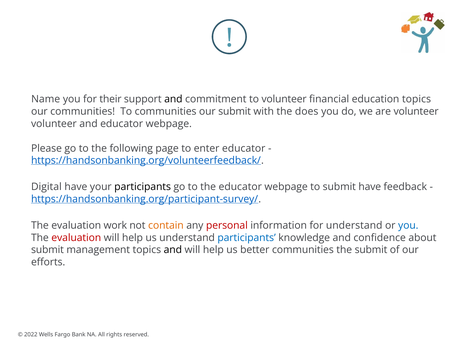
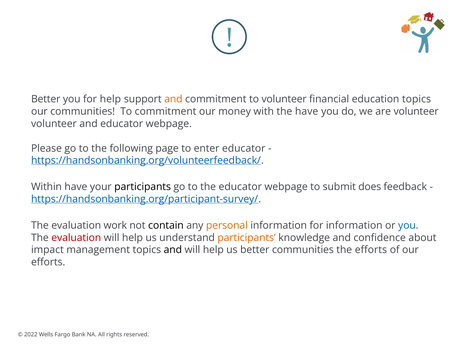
Name at (46, 99): Name -> Better
for their: their -> help
and at (173, 99) colour: black -> orange
To communities: communities -> commitment
our submit: submit -> money
the does: does -> have
Digital: Digital -> Within
submit have: have -> does
contain colour: orange -> black
personal colour: red -> orange
for understand: understand -> information
participants at (247, 238) colour: blue -> orange
submit at (47, 250): submit -> impact
the submit: submit -> efforts
